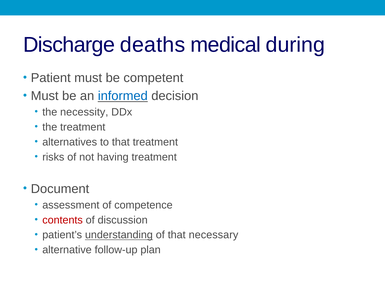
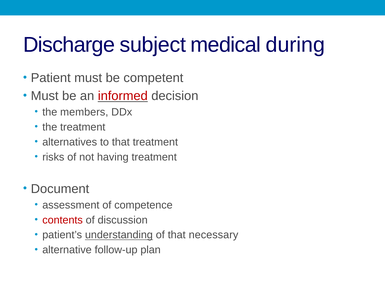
deaths: deaths -> subject
informed colour: blue -> red
necessity: necessity -> members
